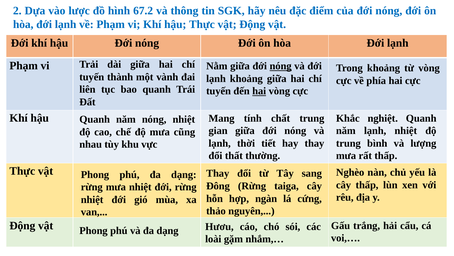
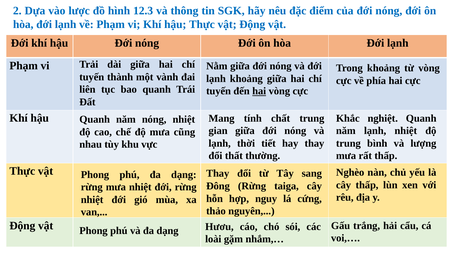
67.2: 67.2 -> 12.3
nóng at (281, 66) underline: present -> none
ngàn: ngàn -> nguy
